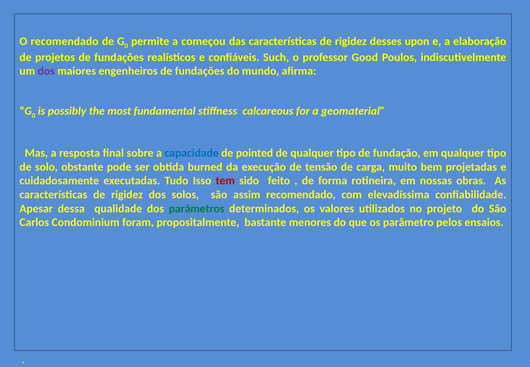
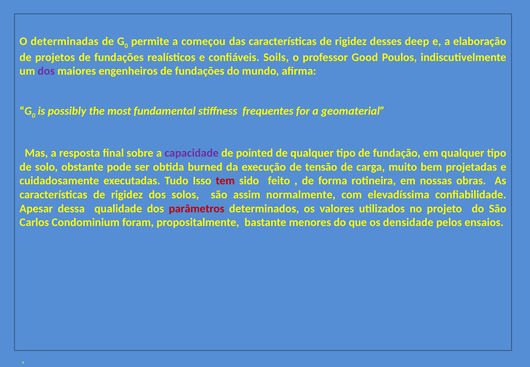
O recomendado: recomendado -> determinadas
upon: upon -> deep
Such: Such -> Soils
calcareous: calcareous -> frequentes
capacidade colour: blue -> purple
assim recomendado: recomendado -> normalmente
parâmetros colour: green -> red
parâmetro: parâmetro -> densidade
